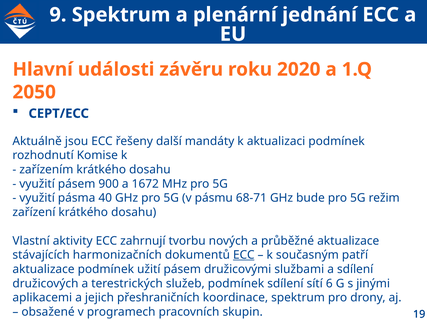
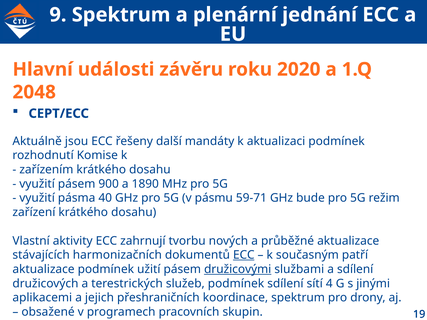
2050: 2050 -> 2048
1672: 1672 -> 1890
68-71: 68-71 -> 59-71
družicovými underline: none -> present
6: 6 -> 4
